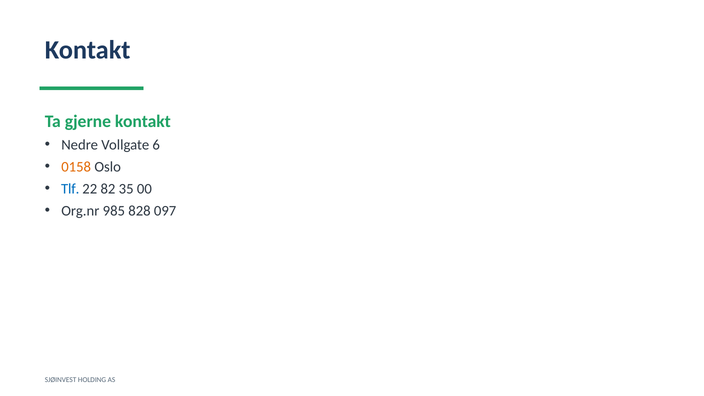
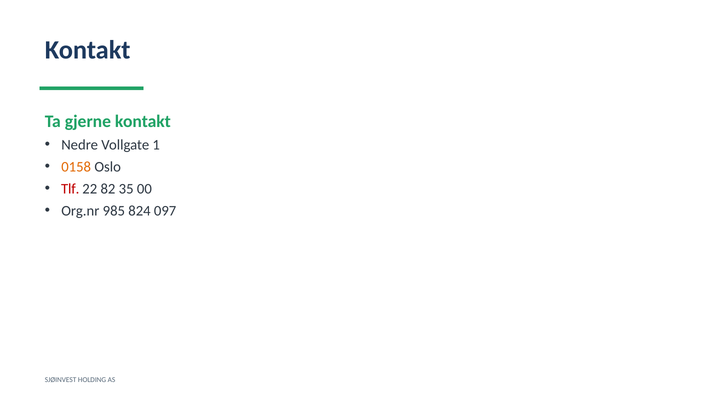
6: 6 -> 1
Tlf colour: blue -> red
828: 828 -> 824
